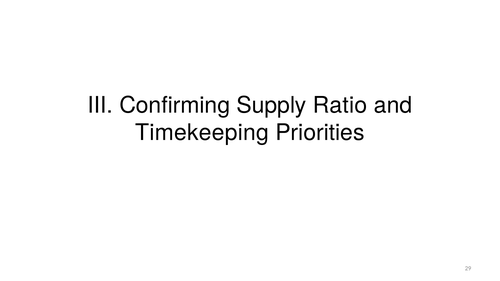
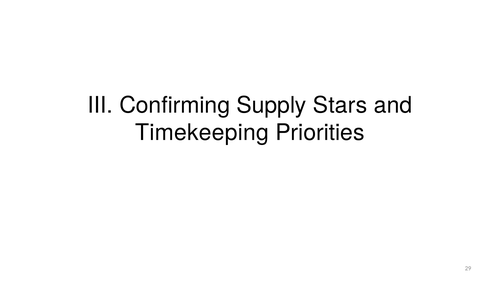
Ratio: Ratio -> Stars
